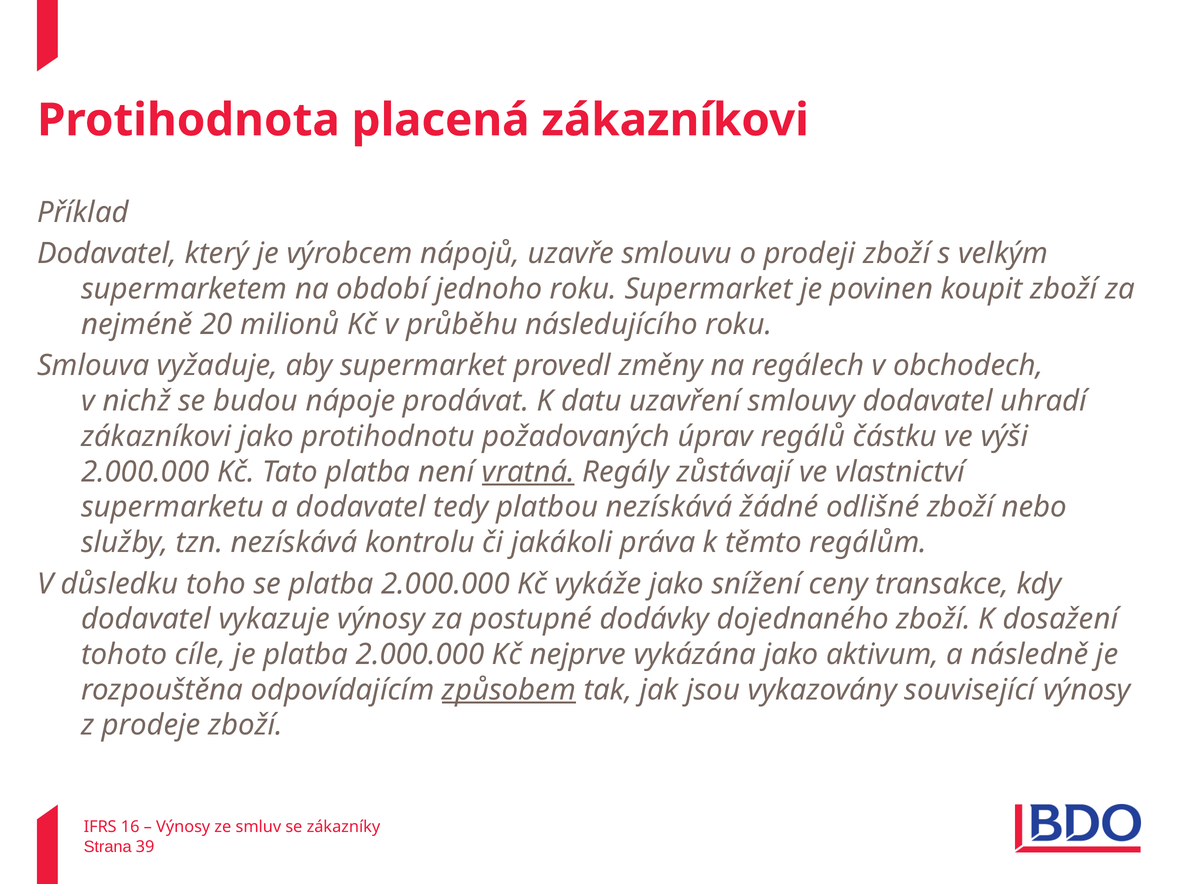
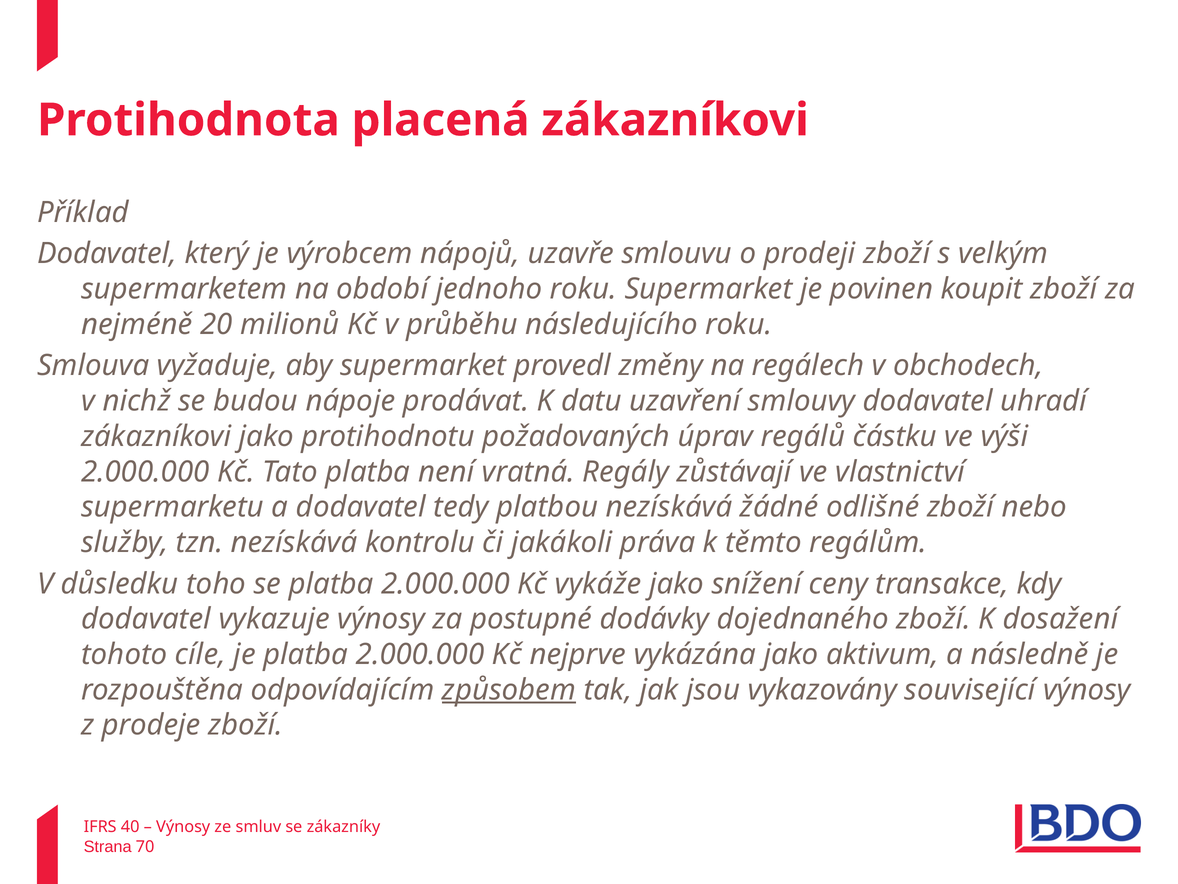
vratná underline: present -> none
16: 16 -> 40
39: 39 -> 70
